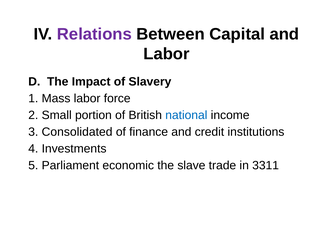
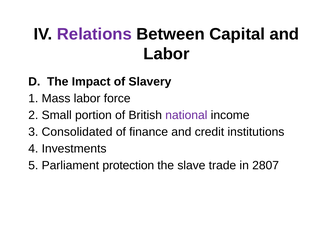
national colour: blue -> purple
economic: economic -> protection
3311: 3311 -> 2807
